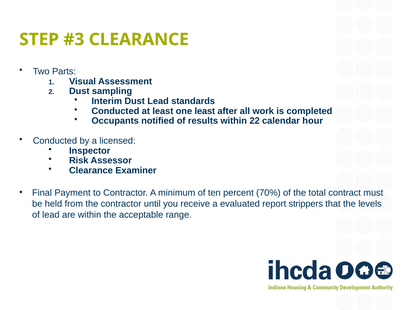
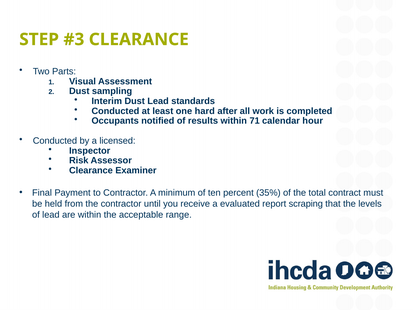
one least: least -> hard
22: 22 -> 71
70%: 70% -> 35%
strippers: strippers -> scraping
